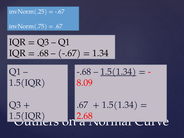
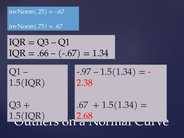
.68: .68 -> .66
-.68: -.68 -> -.97
1.5(1.34 at (118, 72) underline: present -> none
8.09: 8.09 -> 2.38
